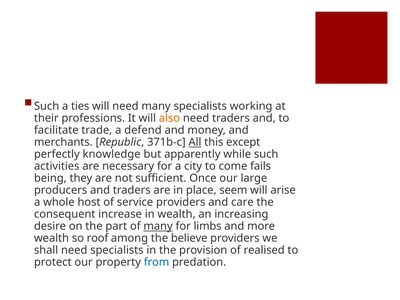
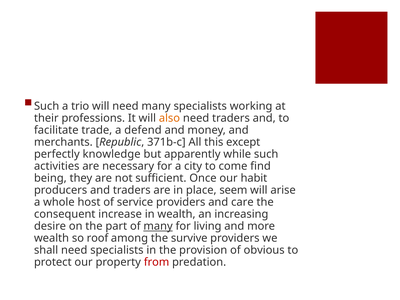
ties: ties -> trio
All underline: present -> none
fails: fails -> find
large: large -> habit
limbs: limbs -> living
believe: believe -> survive
realised: realised -> obvious
from colour: blue -> red
